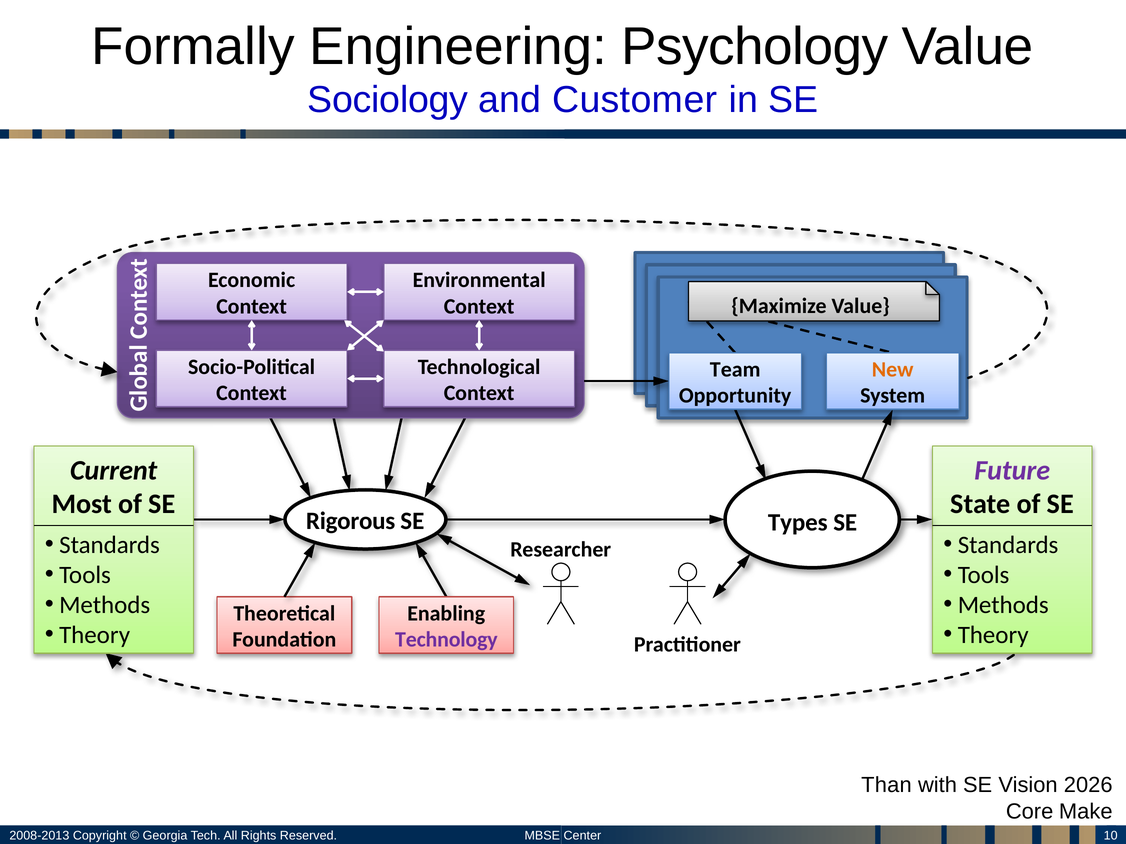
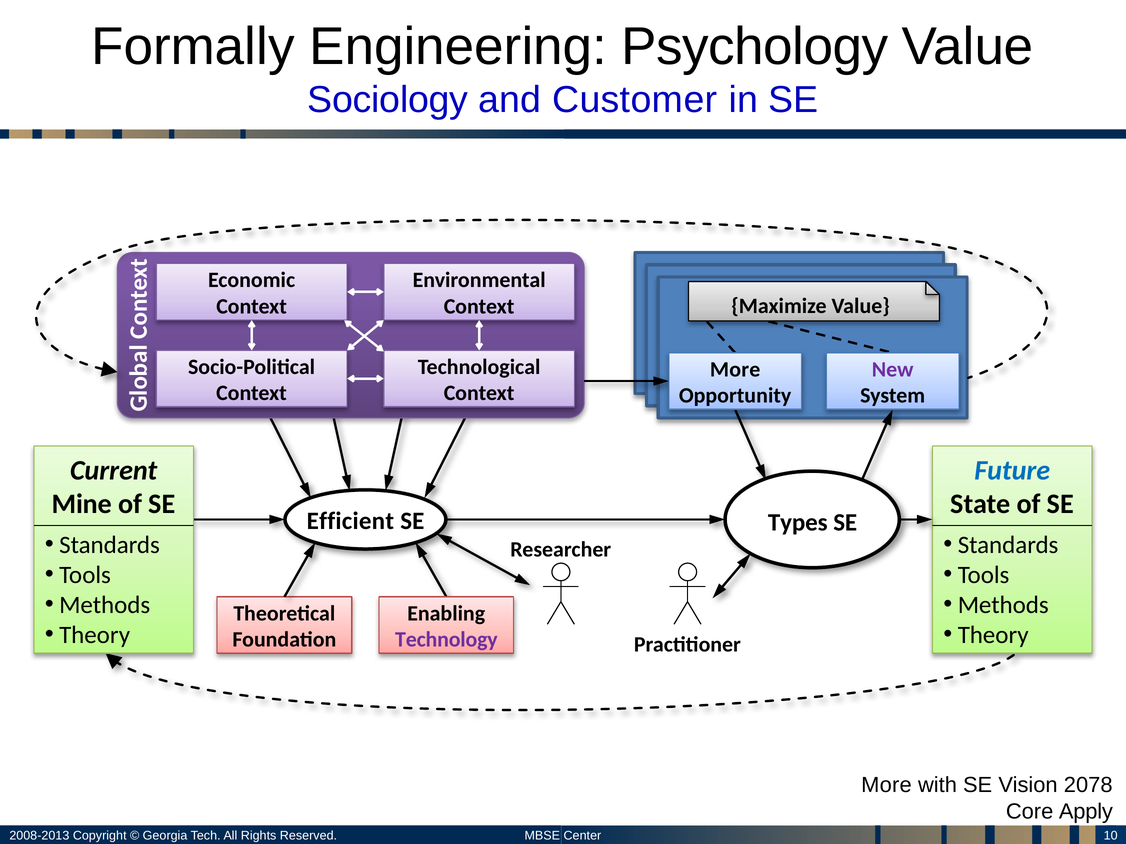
Team at (735, 370): Team -> More
New colour: orange -> purple
Future colour: purple -> blue
Most: Most -> Mine
Rigorous: Rigorous -> Efficient
Than at (886, 786): Than -> More
2026: 2026 -> 2078
Make: Make -> Apply
